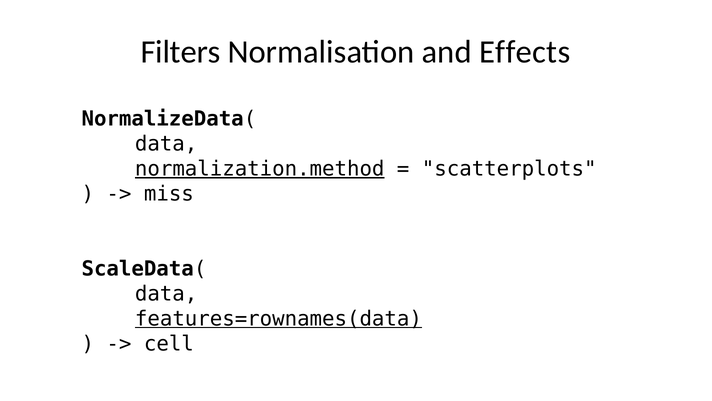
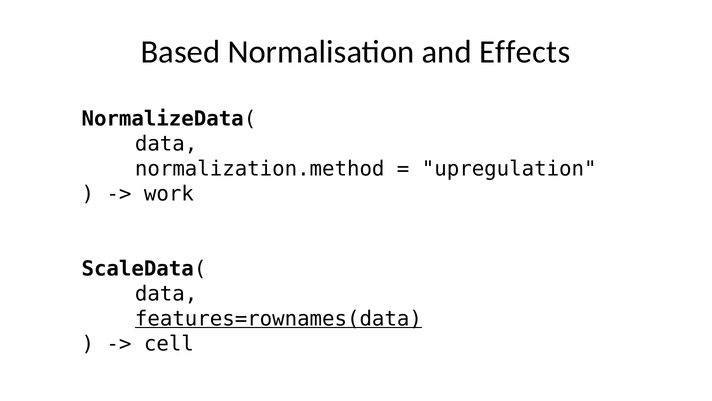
Filters: Filters -> Based
normalization.method underline: present -> none
scatterplots: scatterplots -> upregulation
miss: miss -> work
